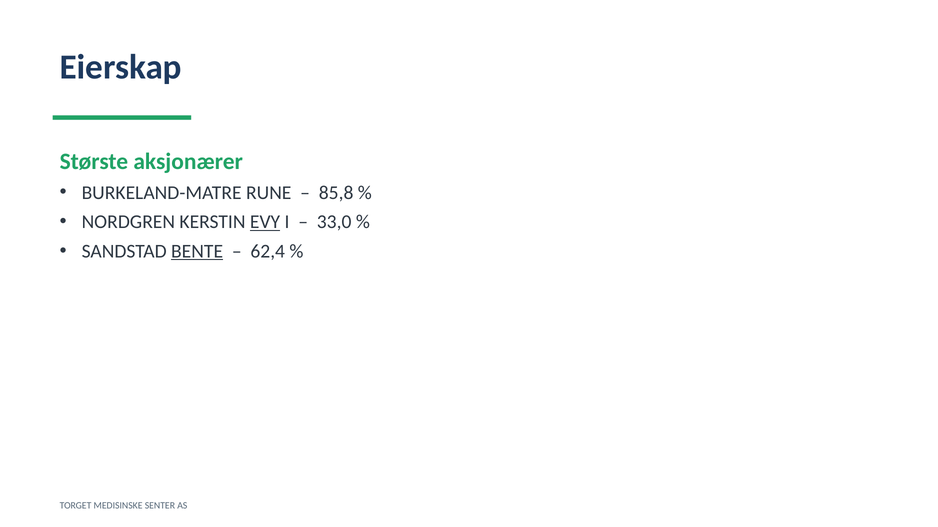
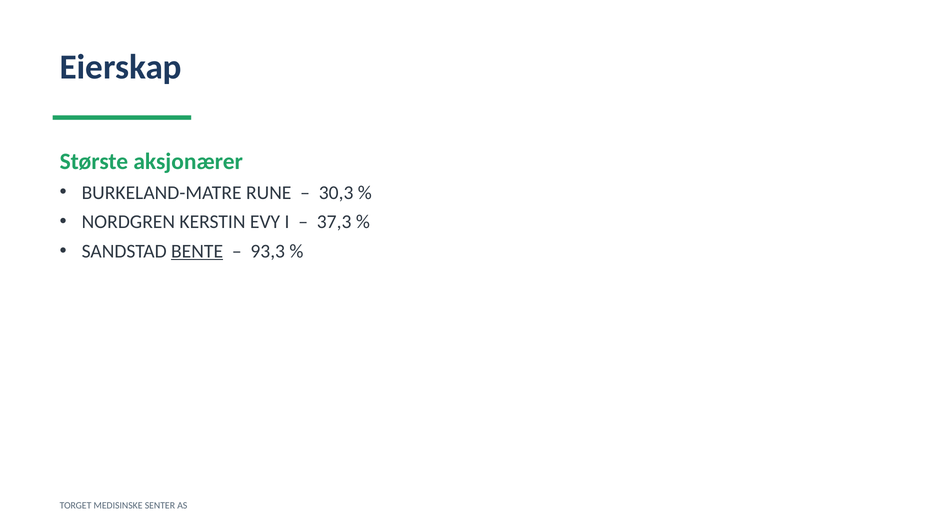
85,8: 85,8 -> 30,3
EVY underline: present -> none
33,0: 33,0 -> 37,3
62,4: 62,4 -> 93,3
